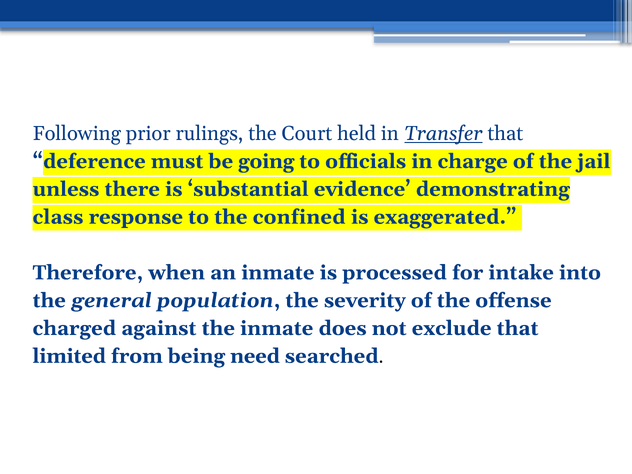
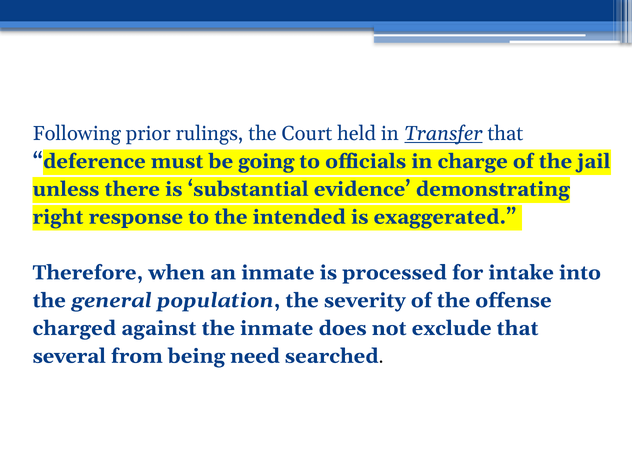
class: class -> right
confined: confined -> intended
limited: limited -> several
